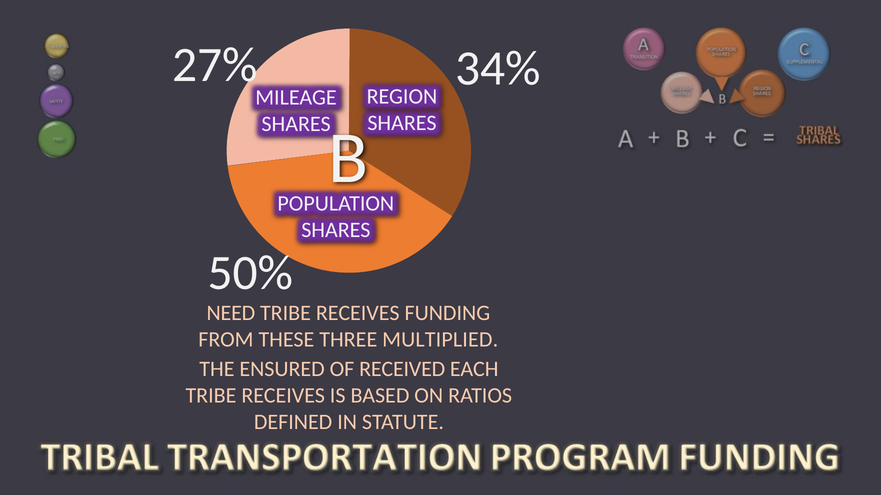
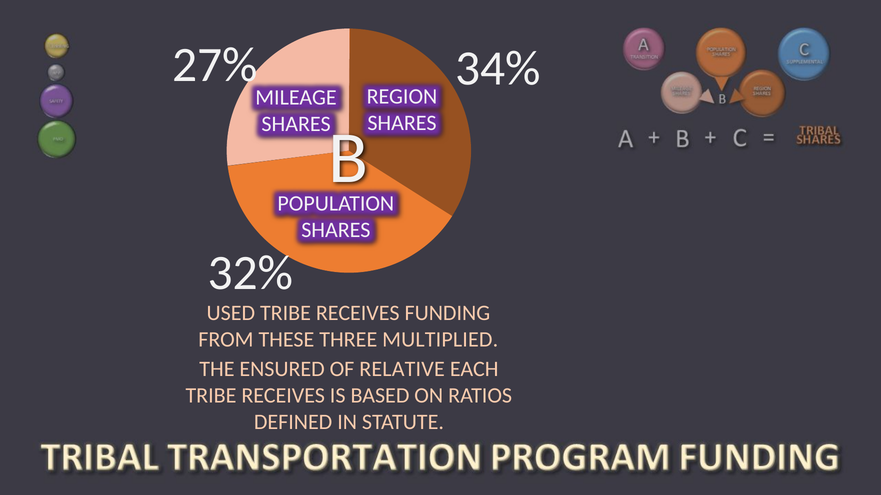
50%: 50% -> 32%
NEED: NEED -> USED
RECEIVED: RECEIVED -> RELATIVE
